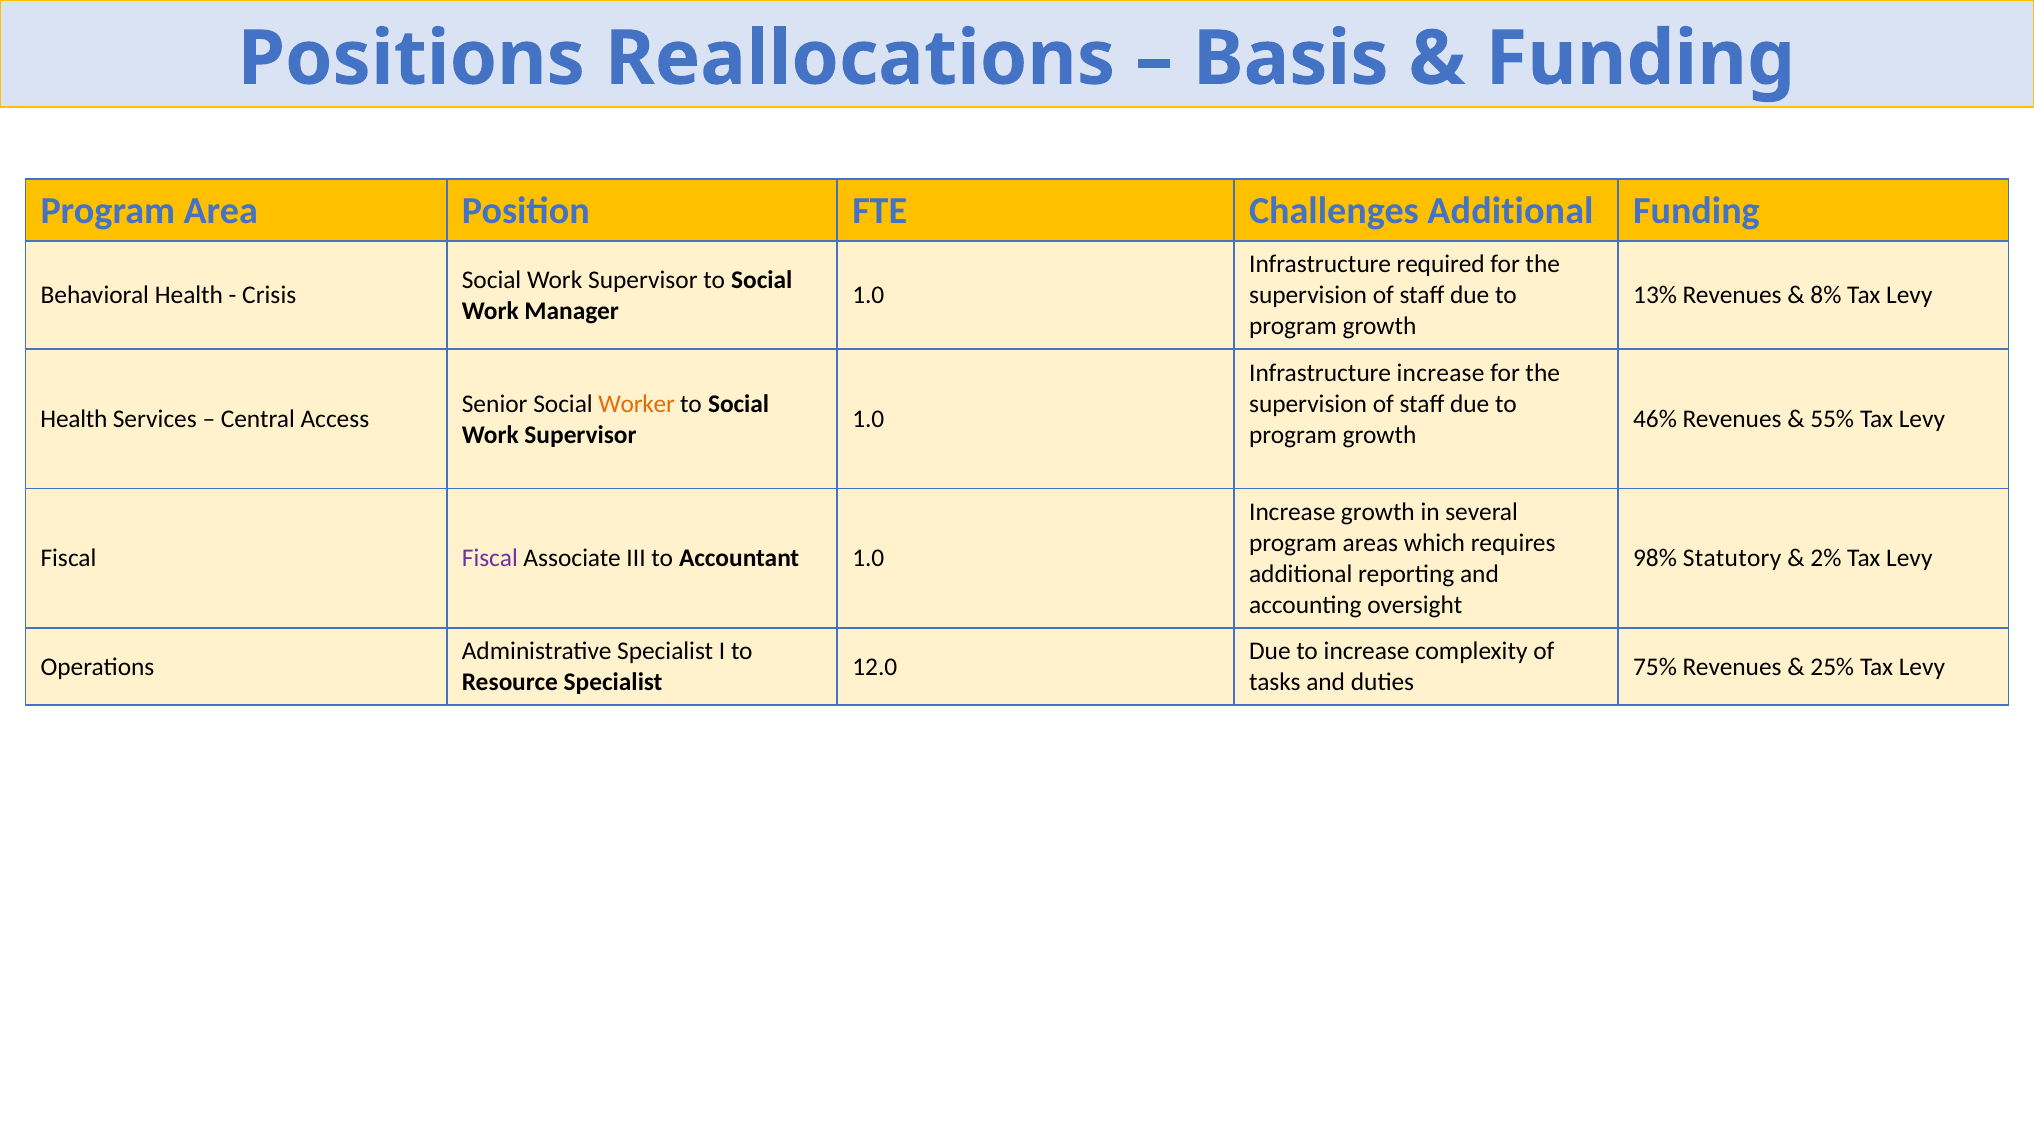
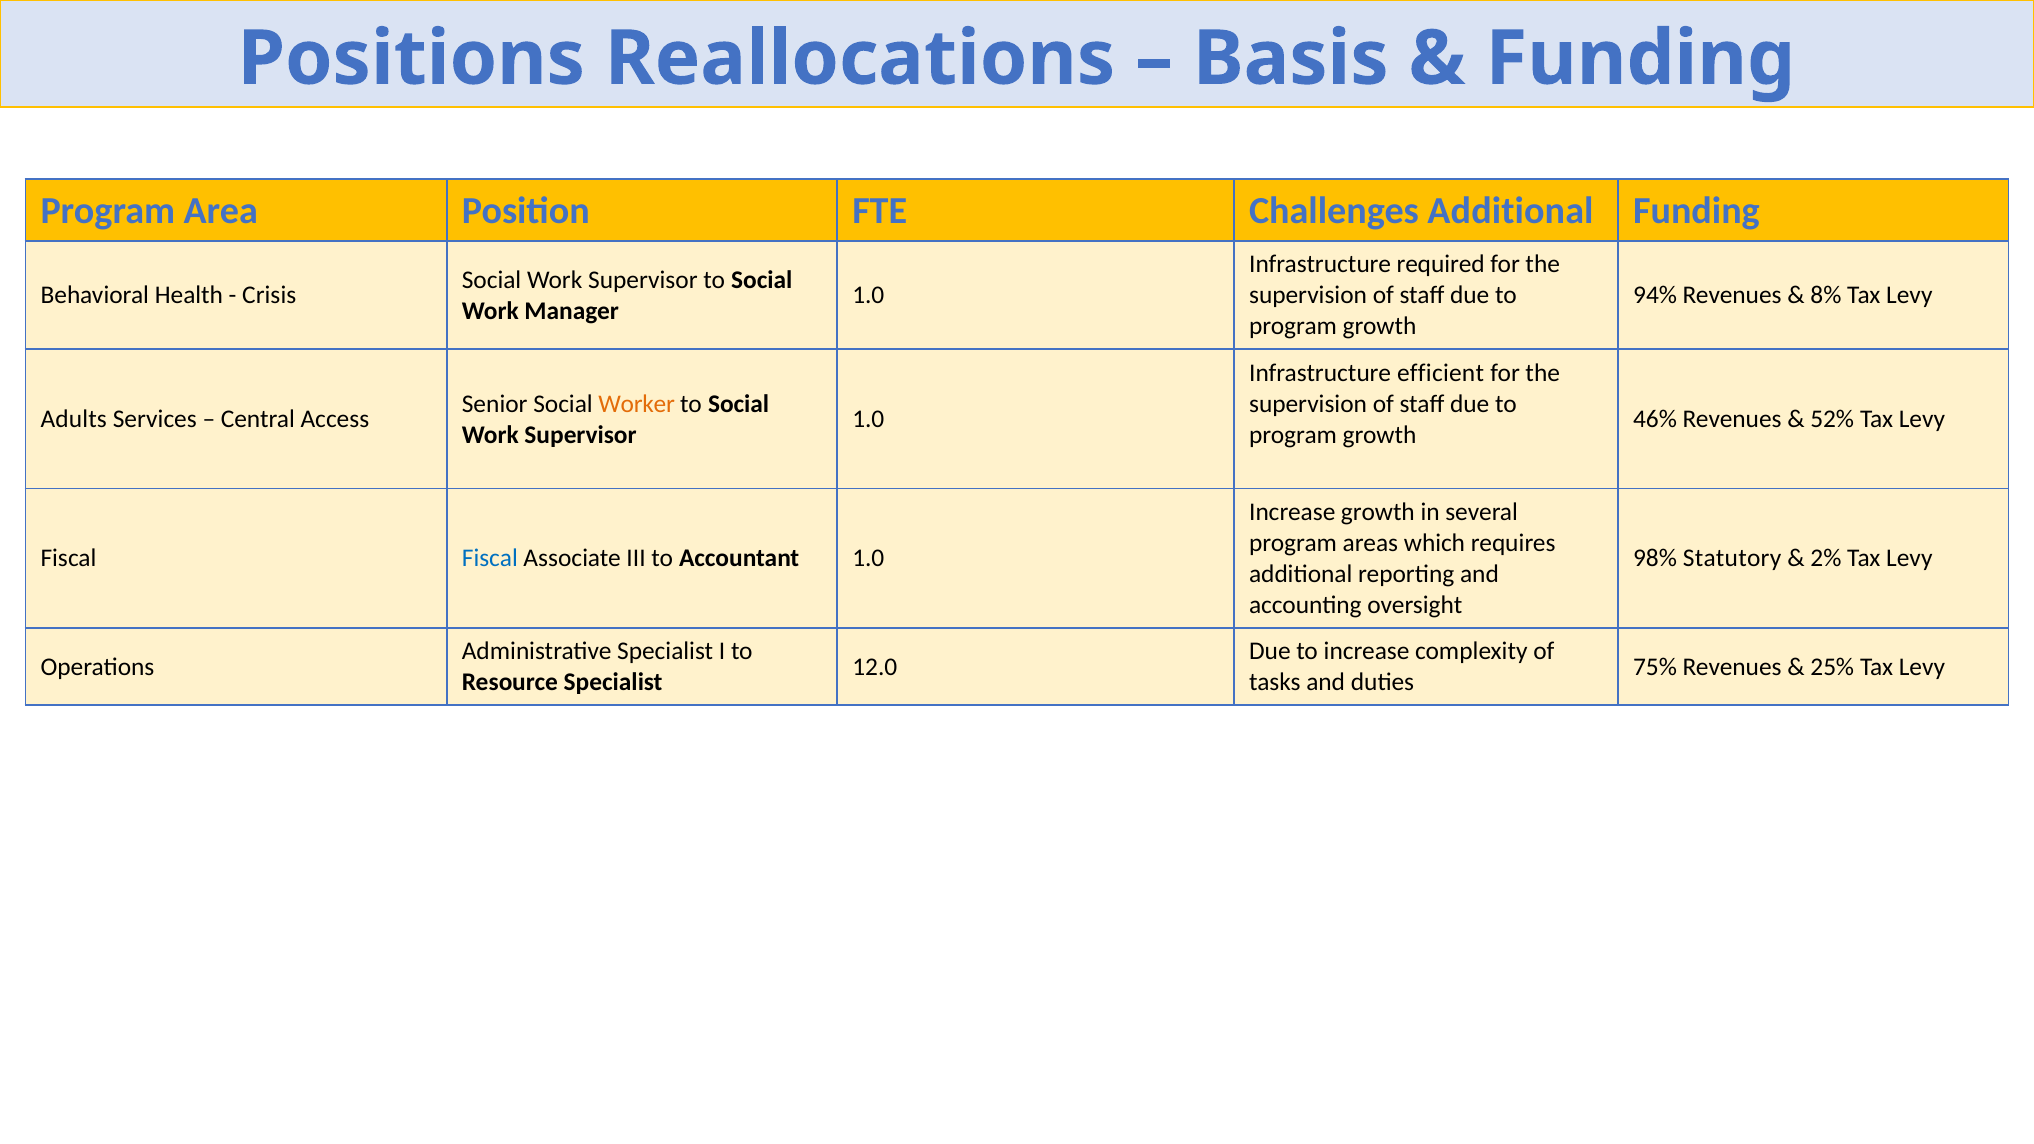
13%: 13% -> 94%
Infrastructure increase: increase -> efficient
Health at (74, 419): Health -> Adults
55%: 55% -> 52%
Fiscal at (490, 558) colour: purple -> blue
